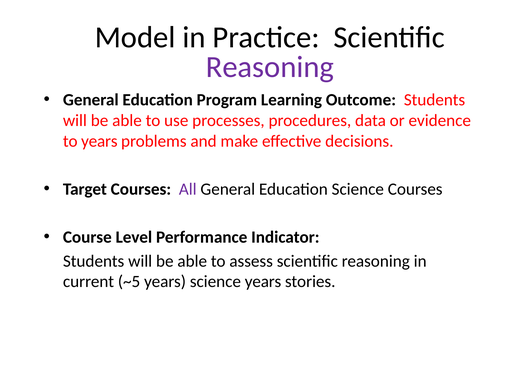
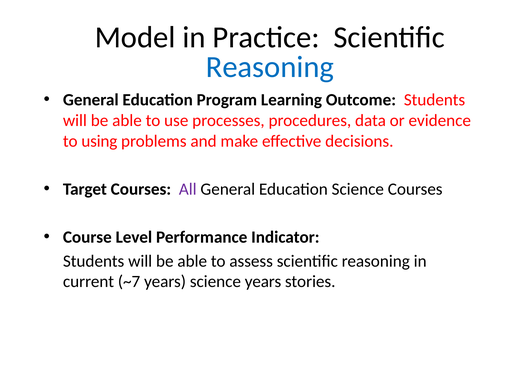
Reasoning at (270, 67) colour: purple -> blue
to years: years -> using
~5: ~5 -> ~7
